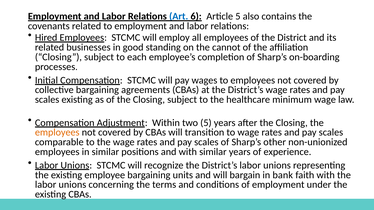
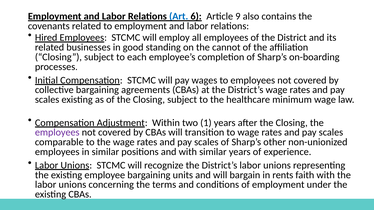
Article 5: 5 -> 9
two 5: 5 -> 1
employees at (57, 133) colour: orange -> purple
bank: bank -> rents
